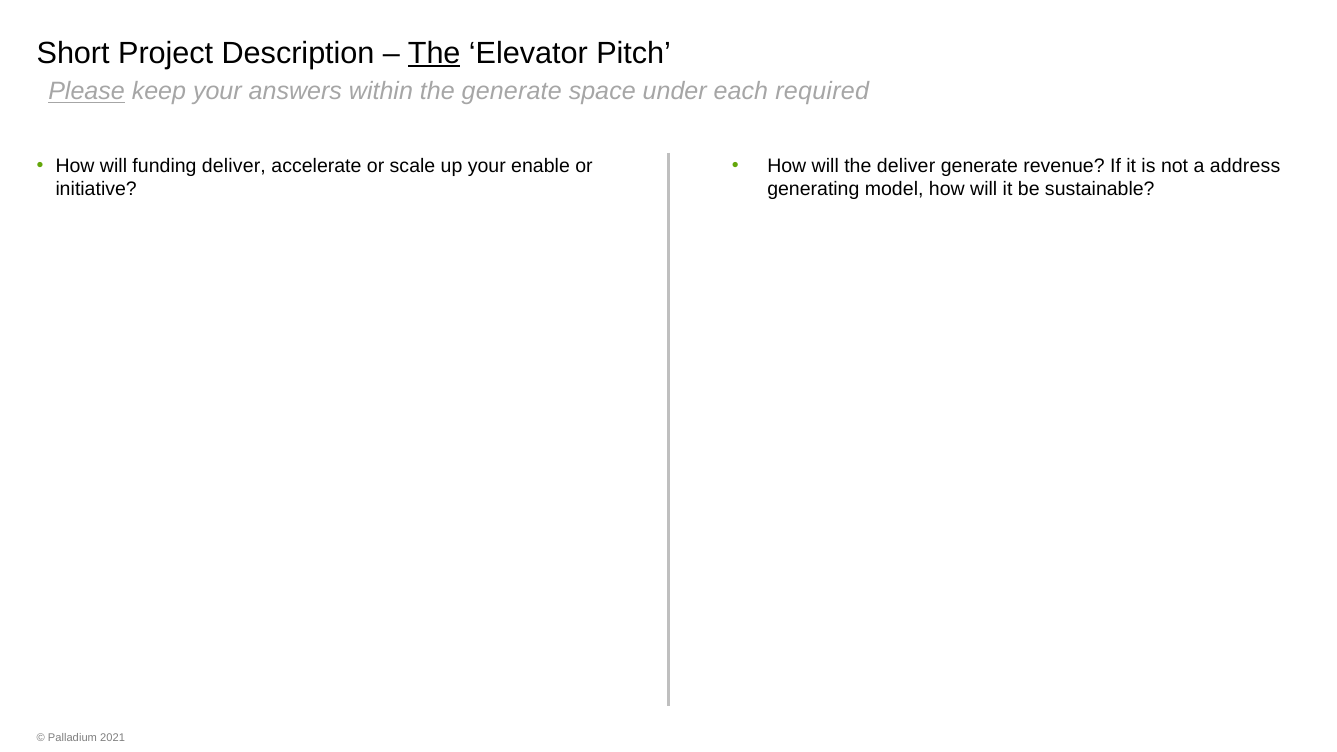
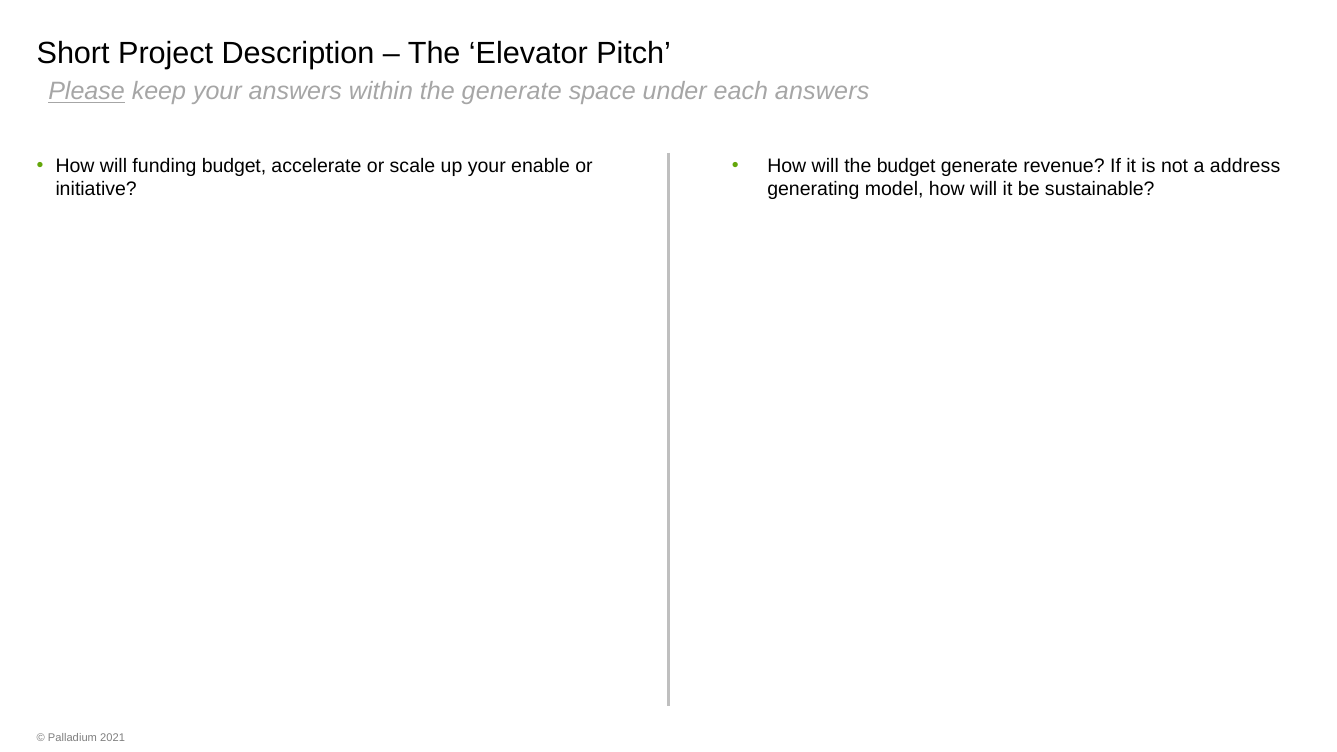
The at (434, 53) underline: present -> none
each required: required -> answers
funding deliver: deliver -> budget
the deliver: deliver -> budget
